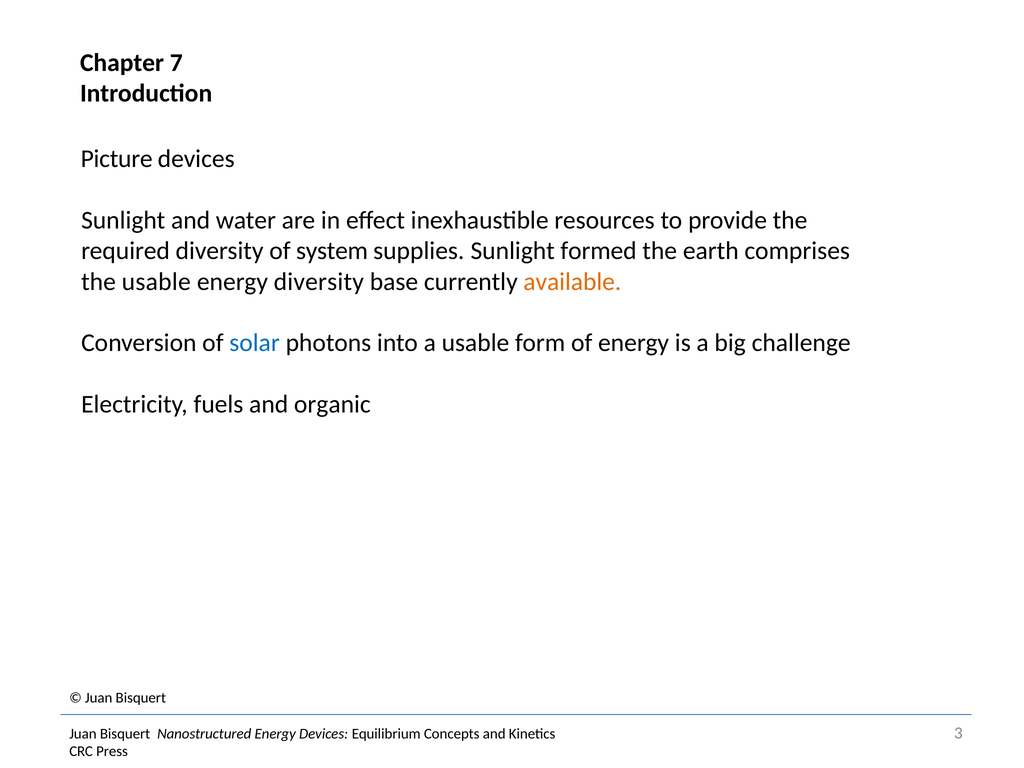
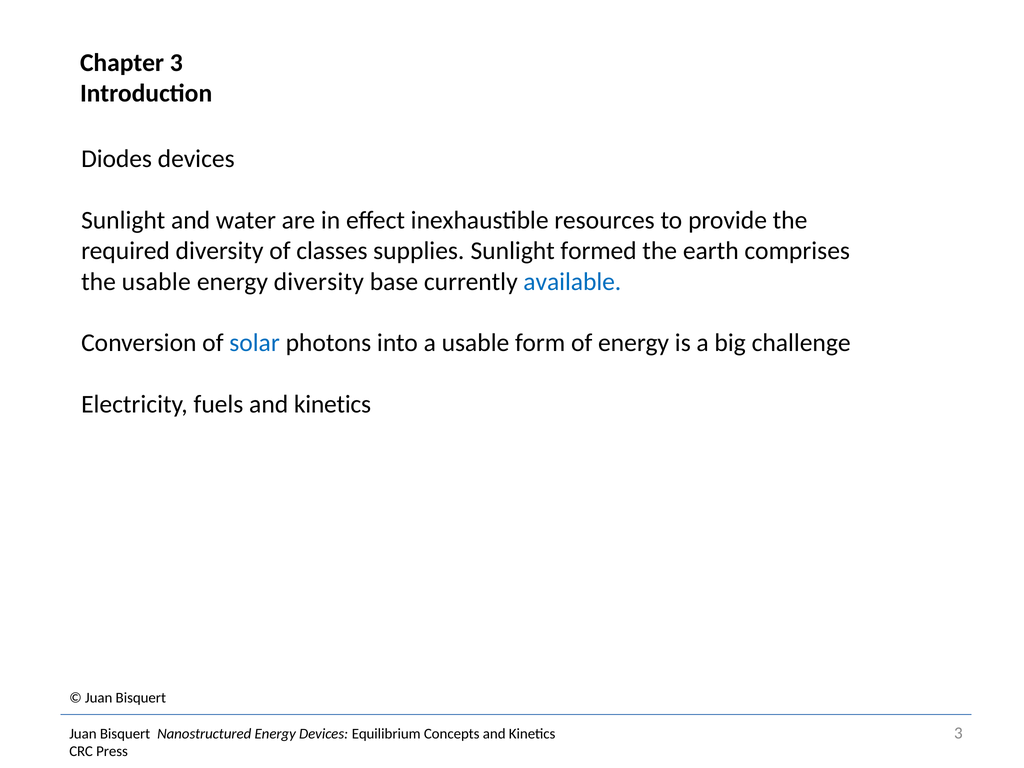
Chapter 7: 7 -> 3
Picture: Picture -> Diodes
system: system -> classes
available colour: orange -> blue
fuels and organic: organic -> kinetics
